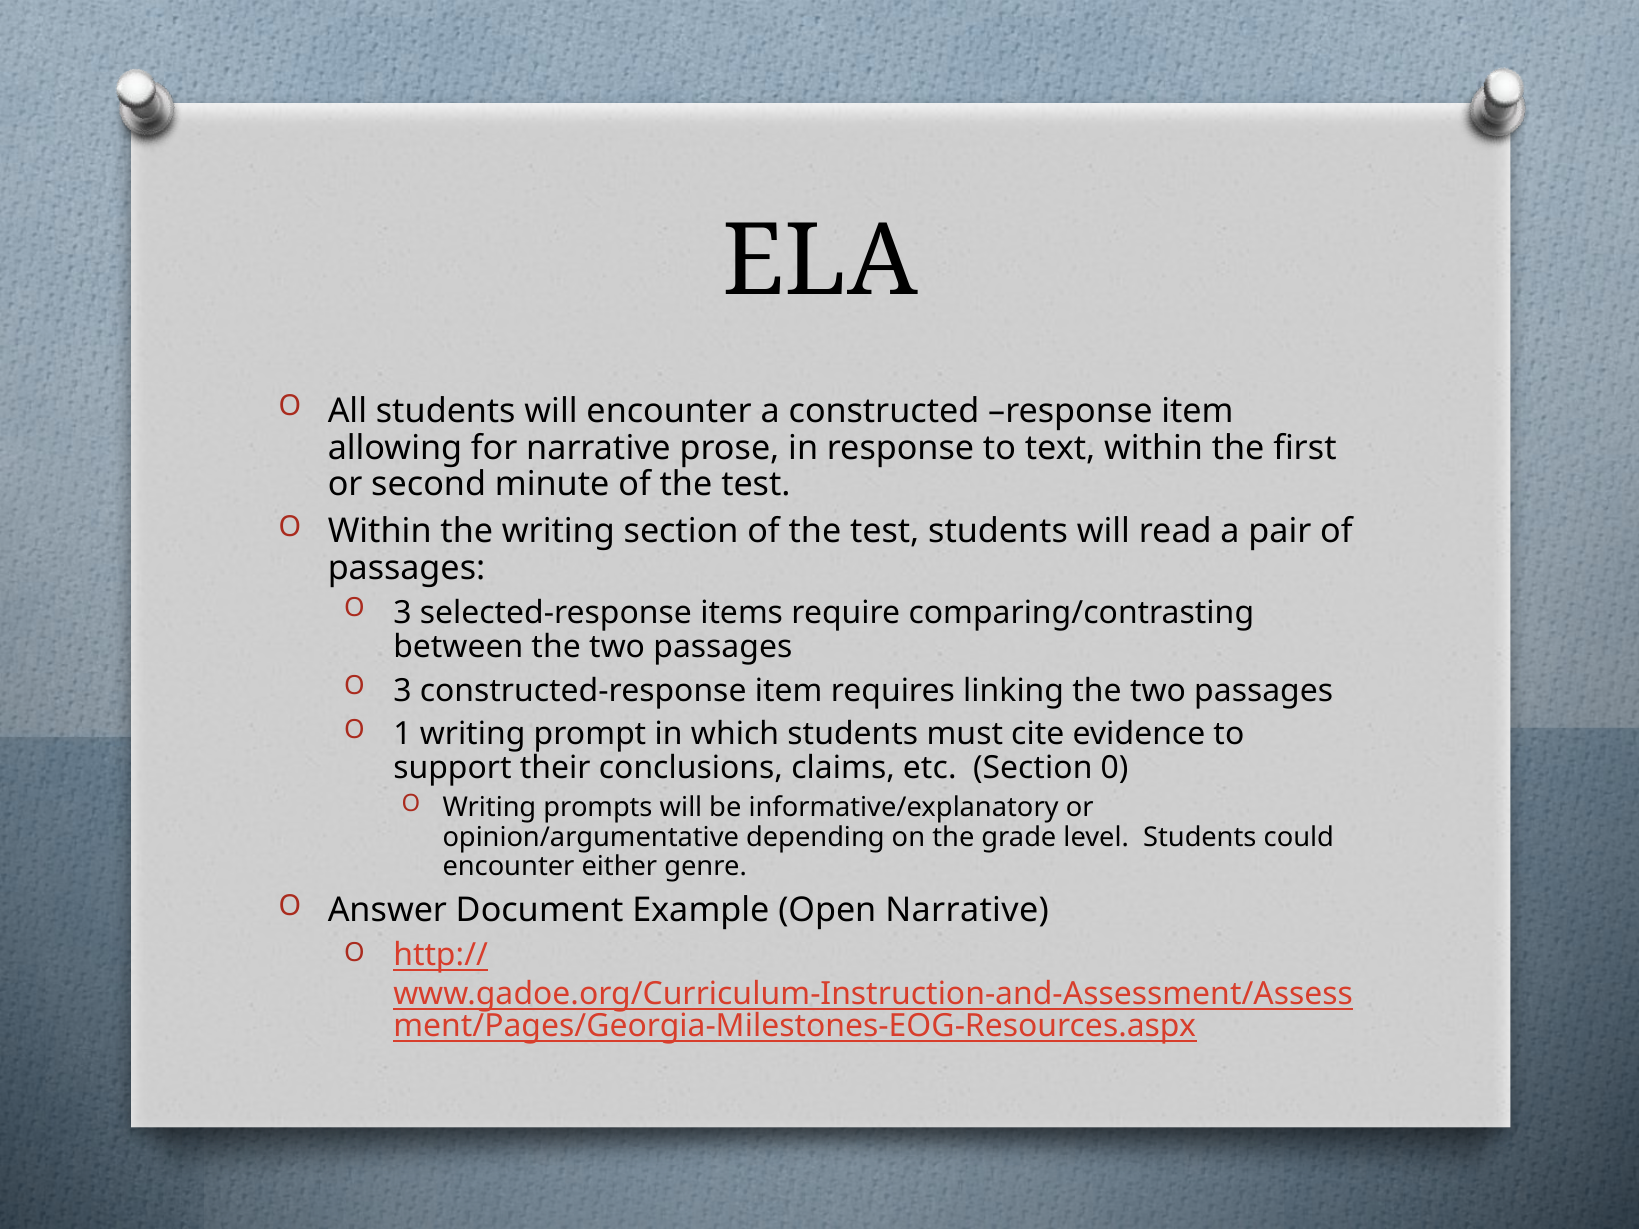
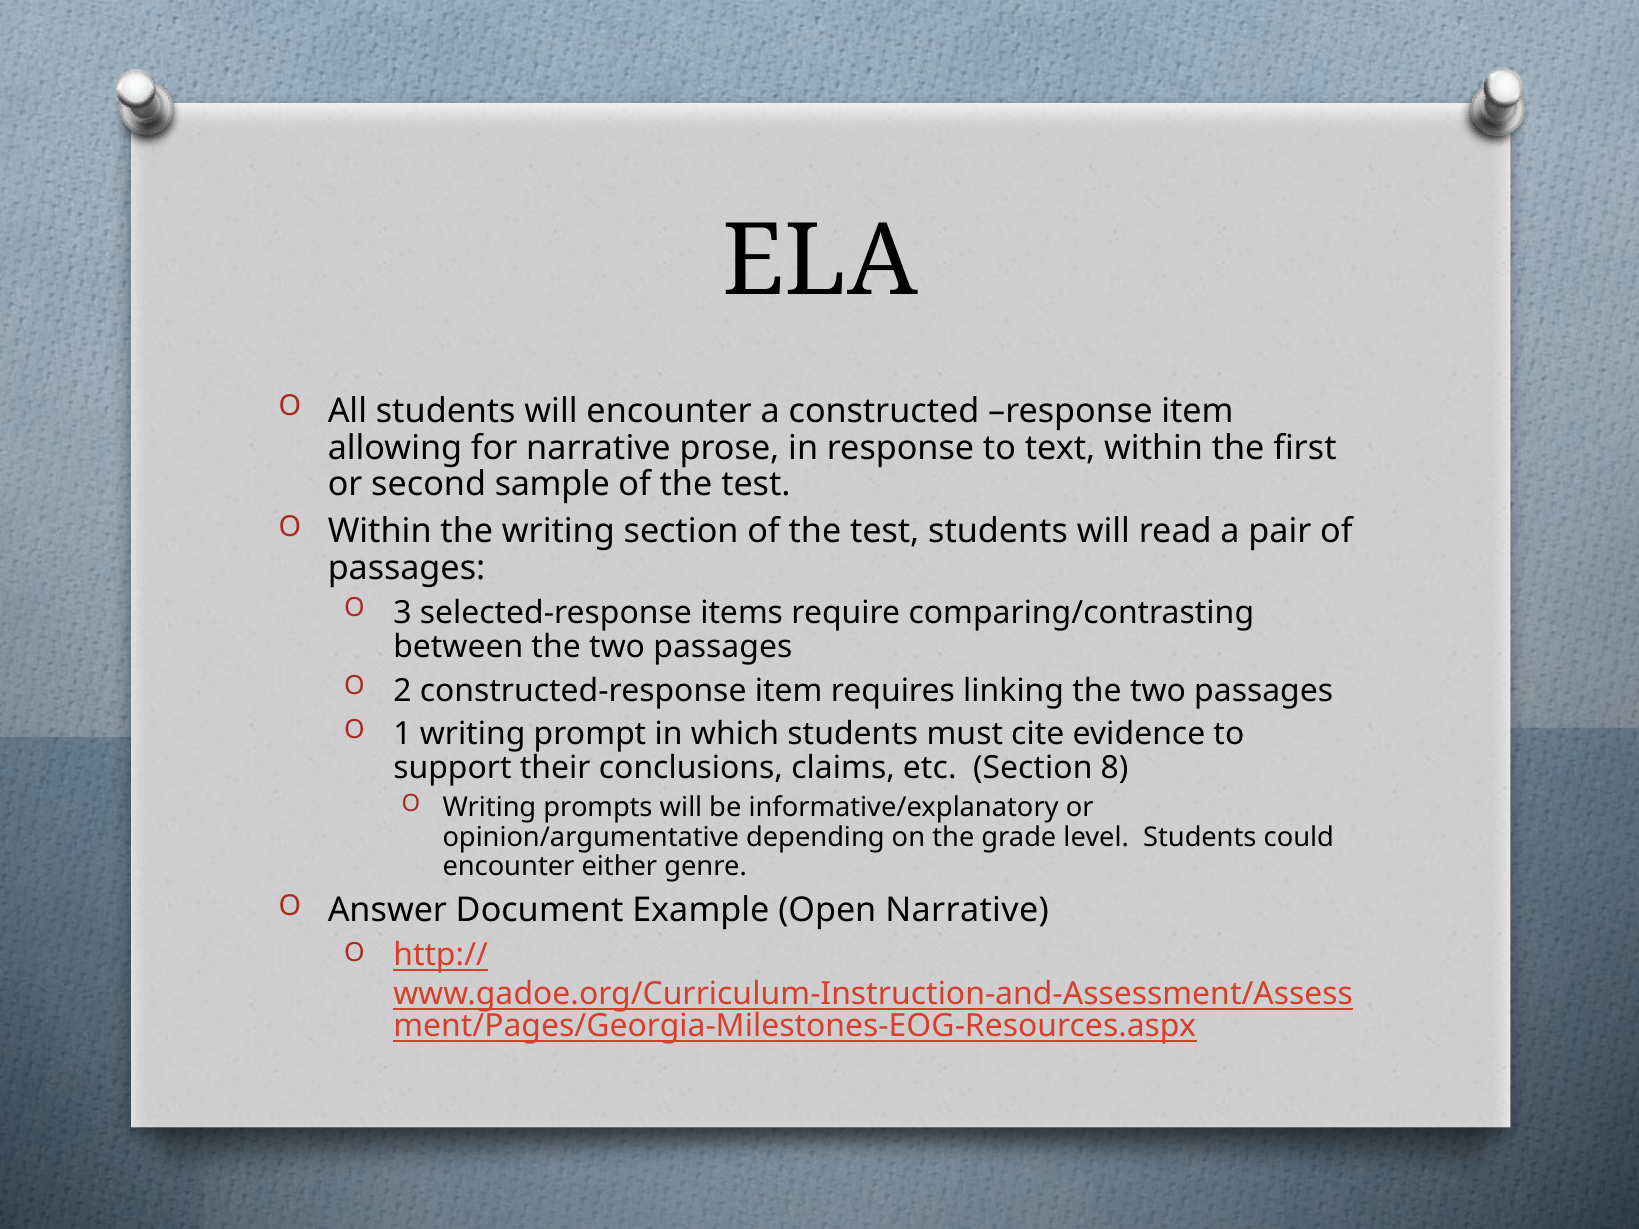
minute: minute -> sample
3 at (402, 691): 3 -> 2
0: 0 -> 8
